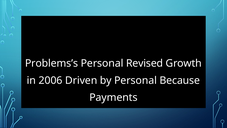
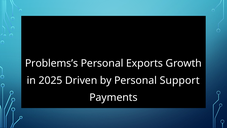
Revised: Revised -> Exports
2006: 2006 -> 2025
Because: Because -> Support
